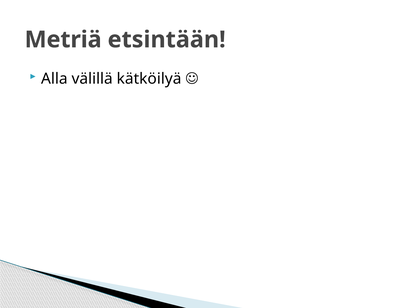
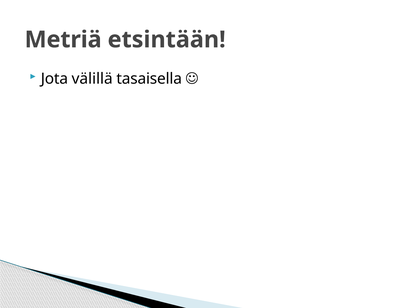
Alla: Alla -> Jota
kätköilyä: kätköilyä -> tasaisella
